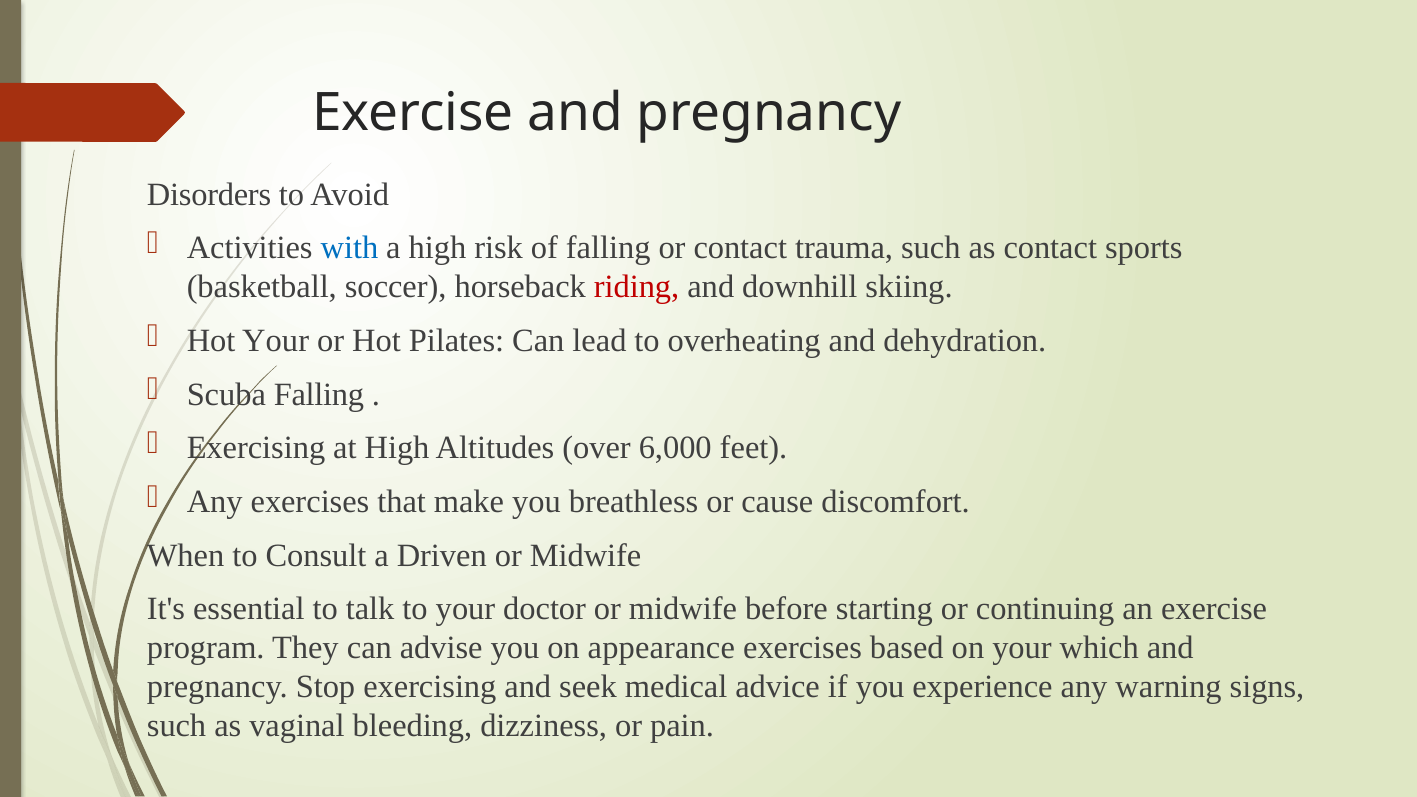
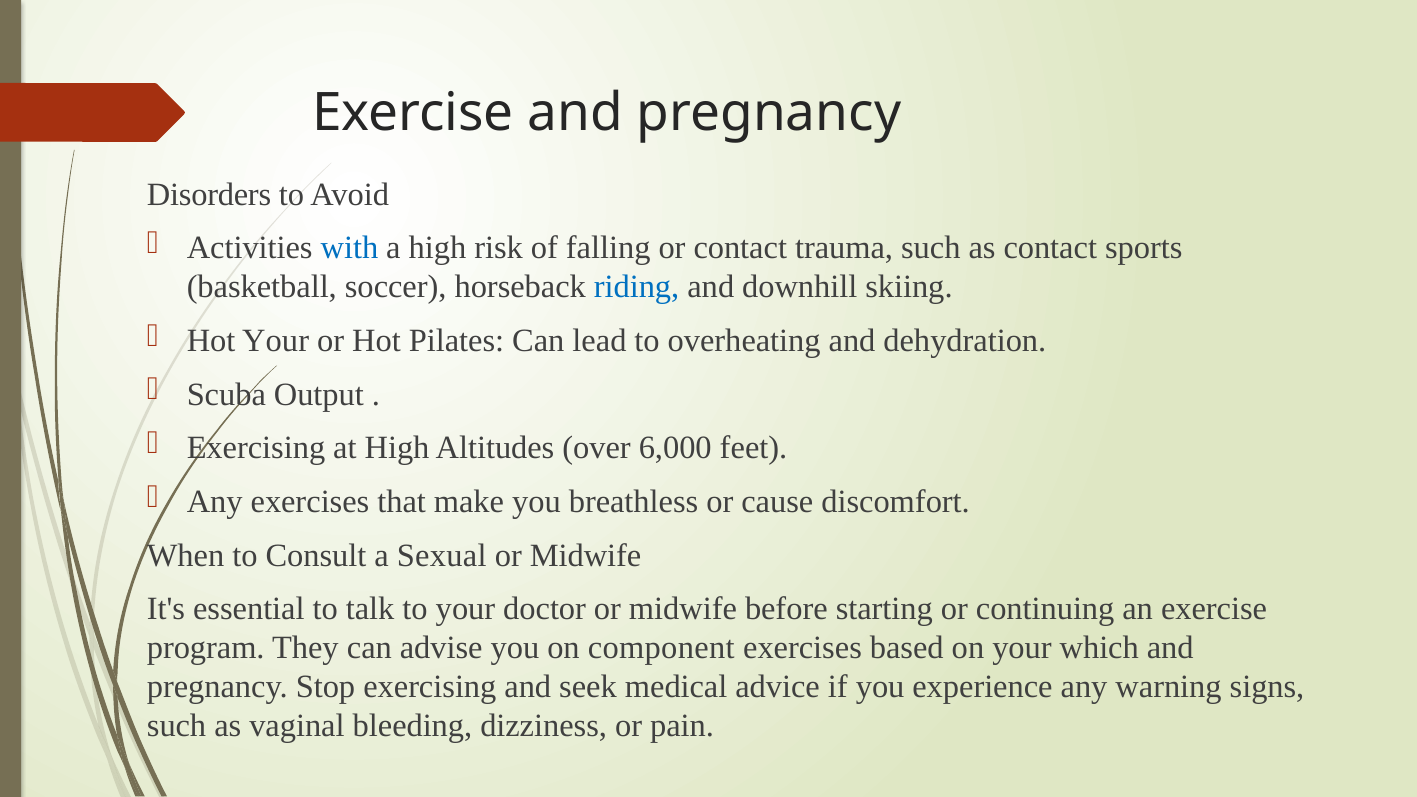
riding colour: red -> blue
Scuba Falling: Falling -> Output
Driven: Driven -> Sexual
appearance: appearance -> component
